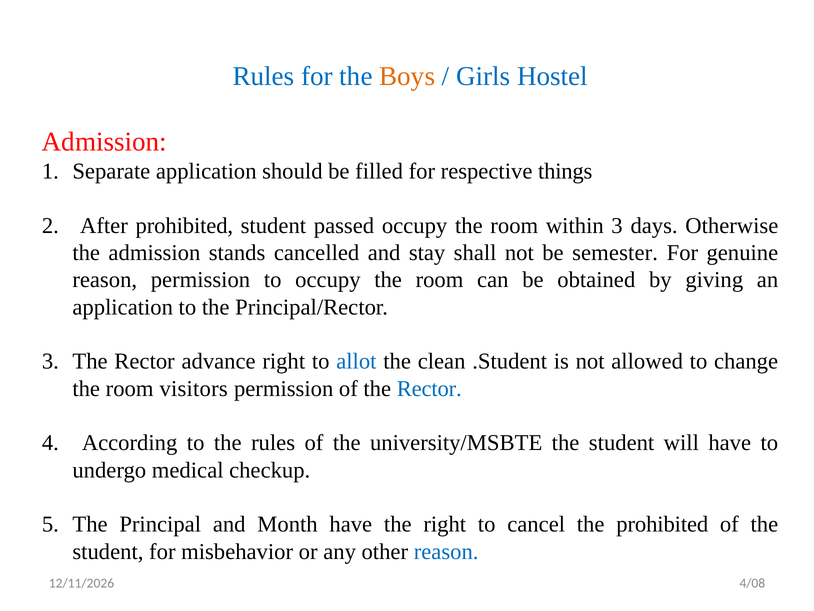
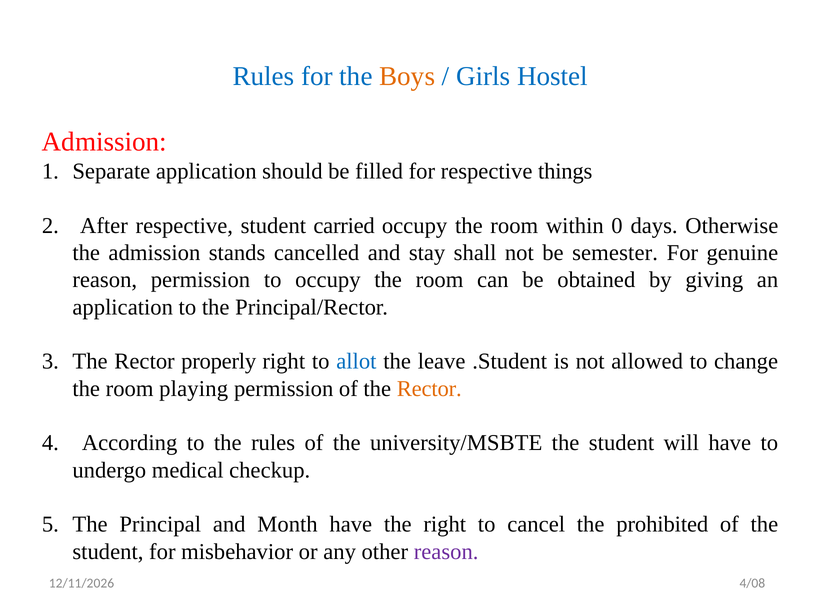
After prohibited: prohibited -> respective
passed: passed -> carried
within 3: 3 -> 0
advance: advance -> properly
clean: clean -> leave
visitors: visitors -> playing
Rector at (429, 388) colour: blue -> orange
reason at (446, 551) colour: blue -> purple
